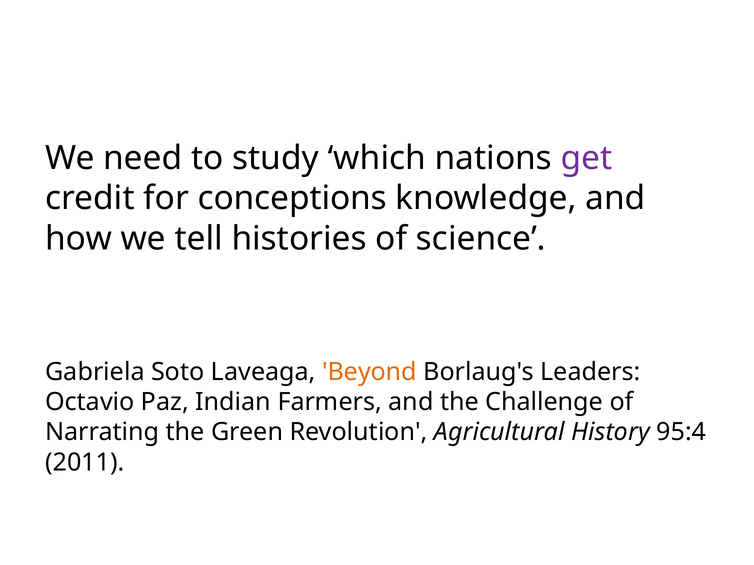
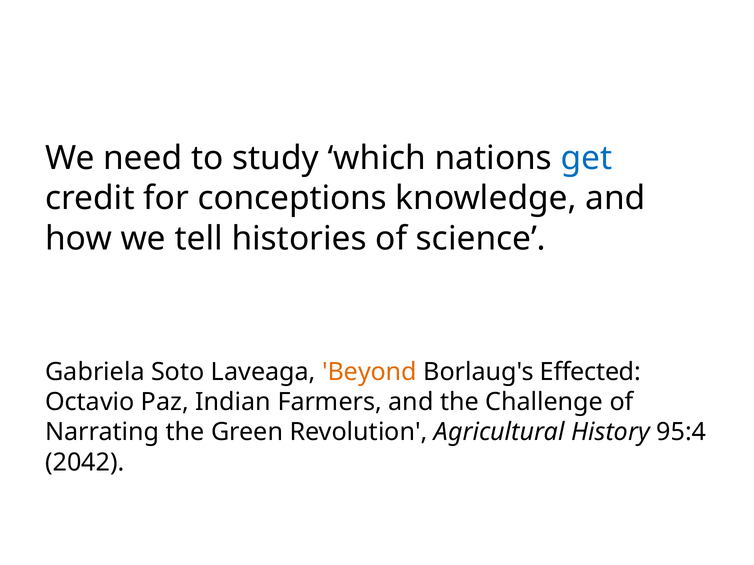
get colour: purple -> blue
Leaders: Leaders -> Effected
2011: 2011 -> 2042
